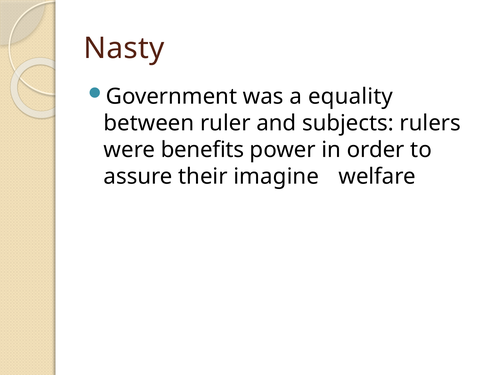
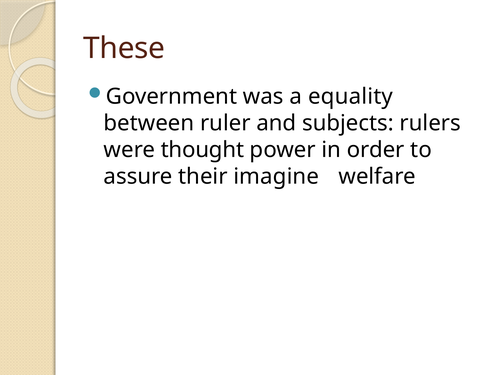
Nasty: Nasty -> These
benefits: benefits -> thought
